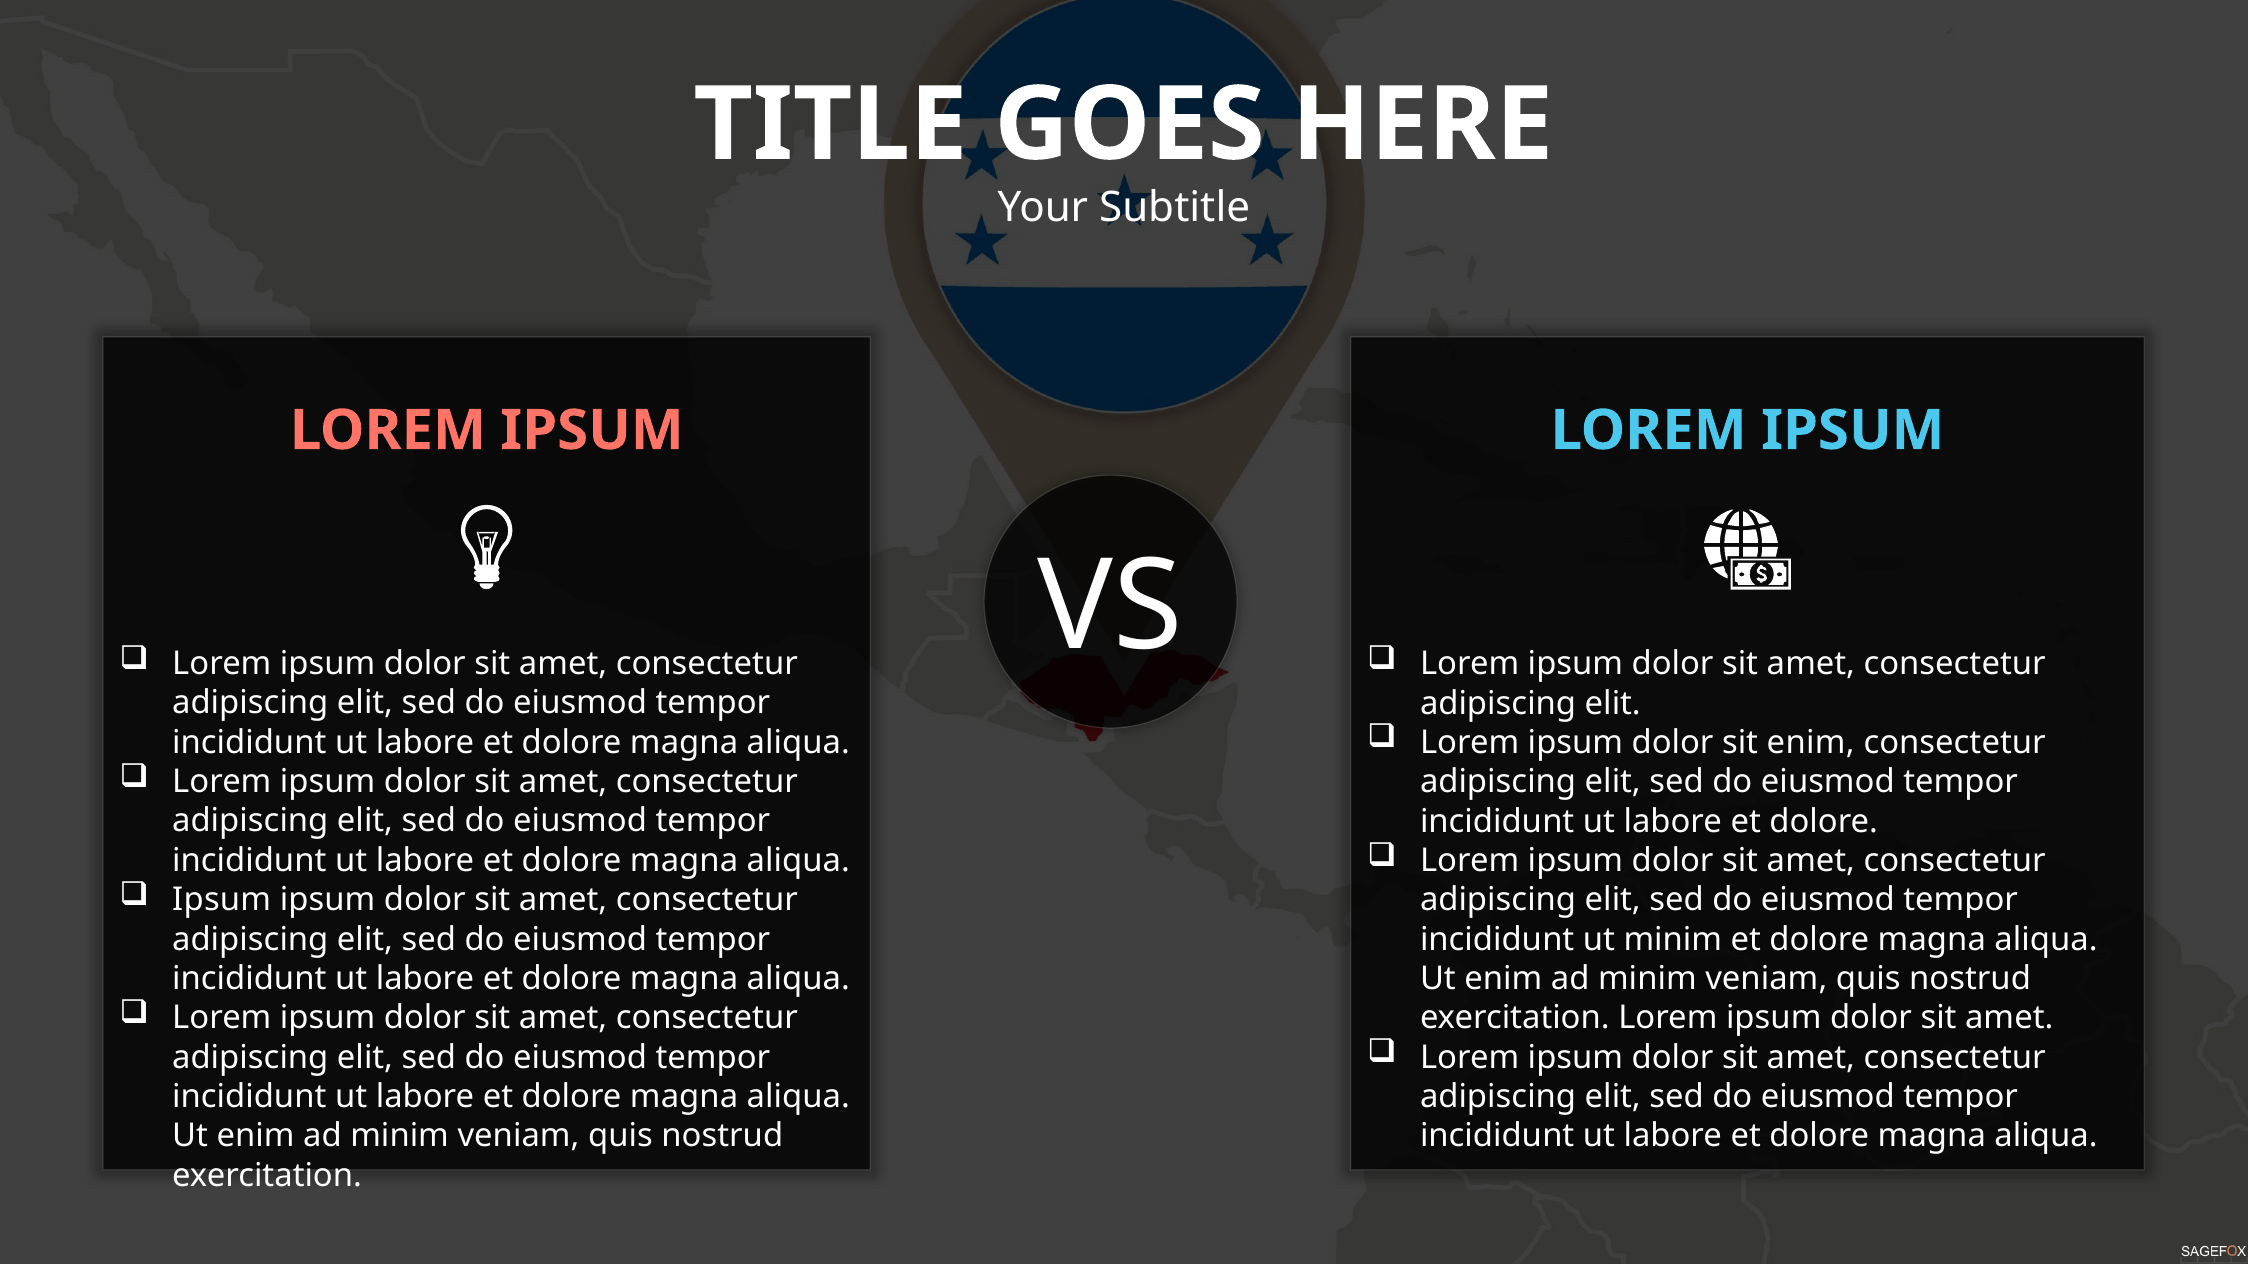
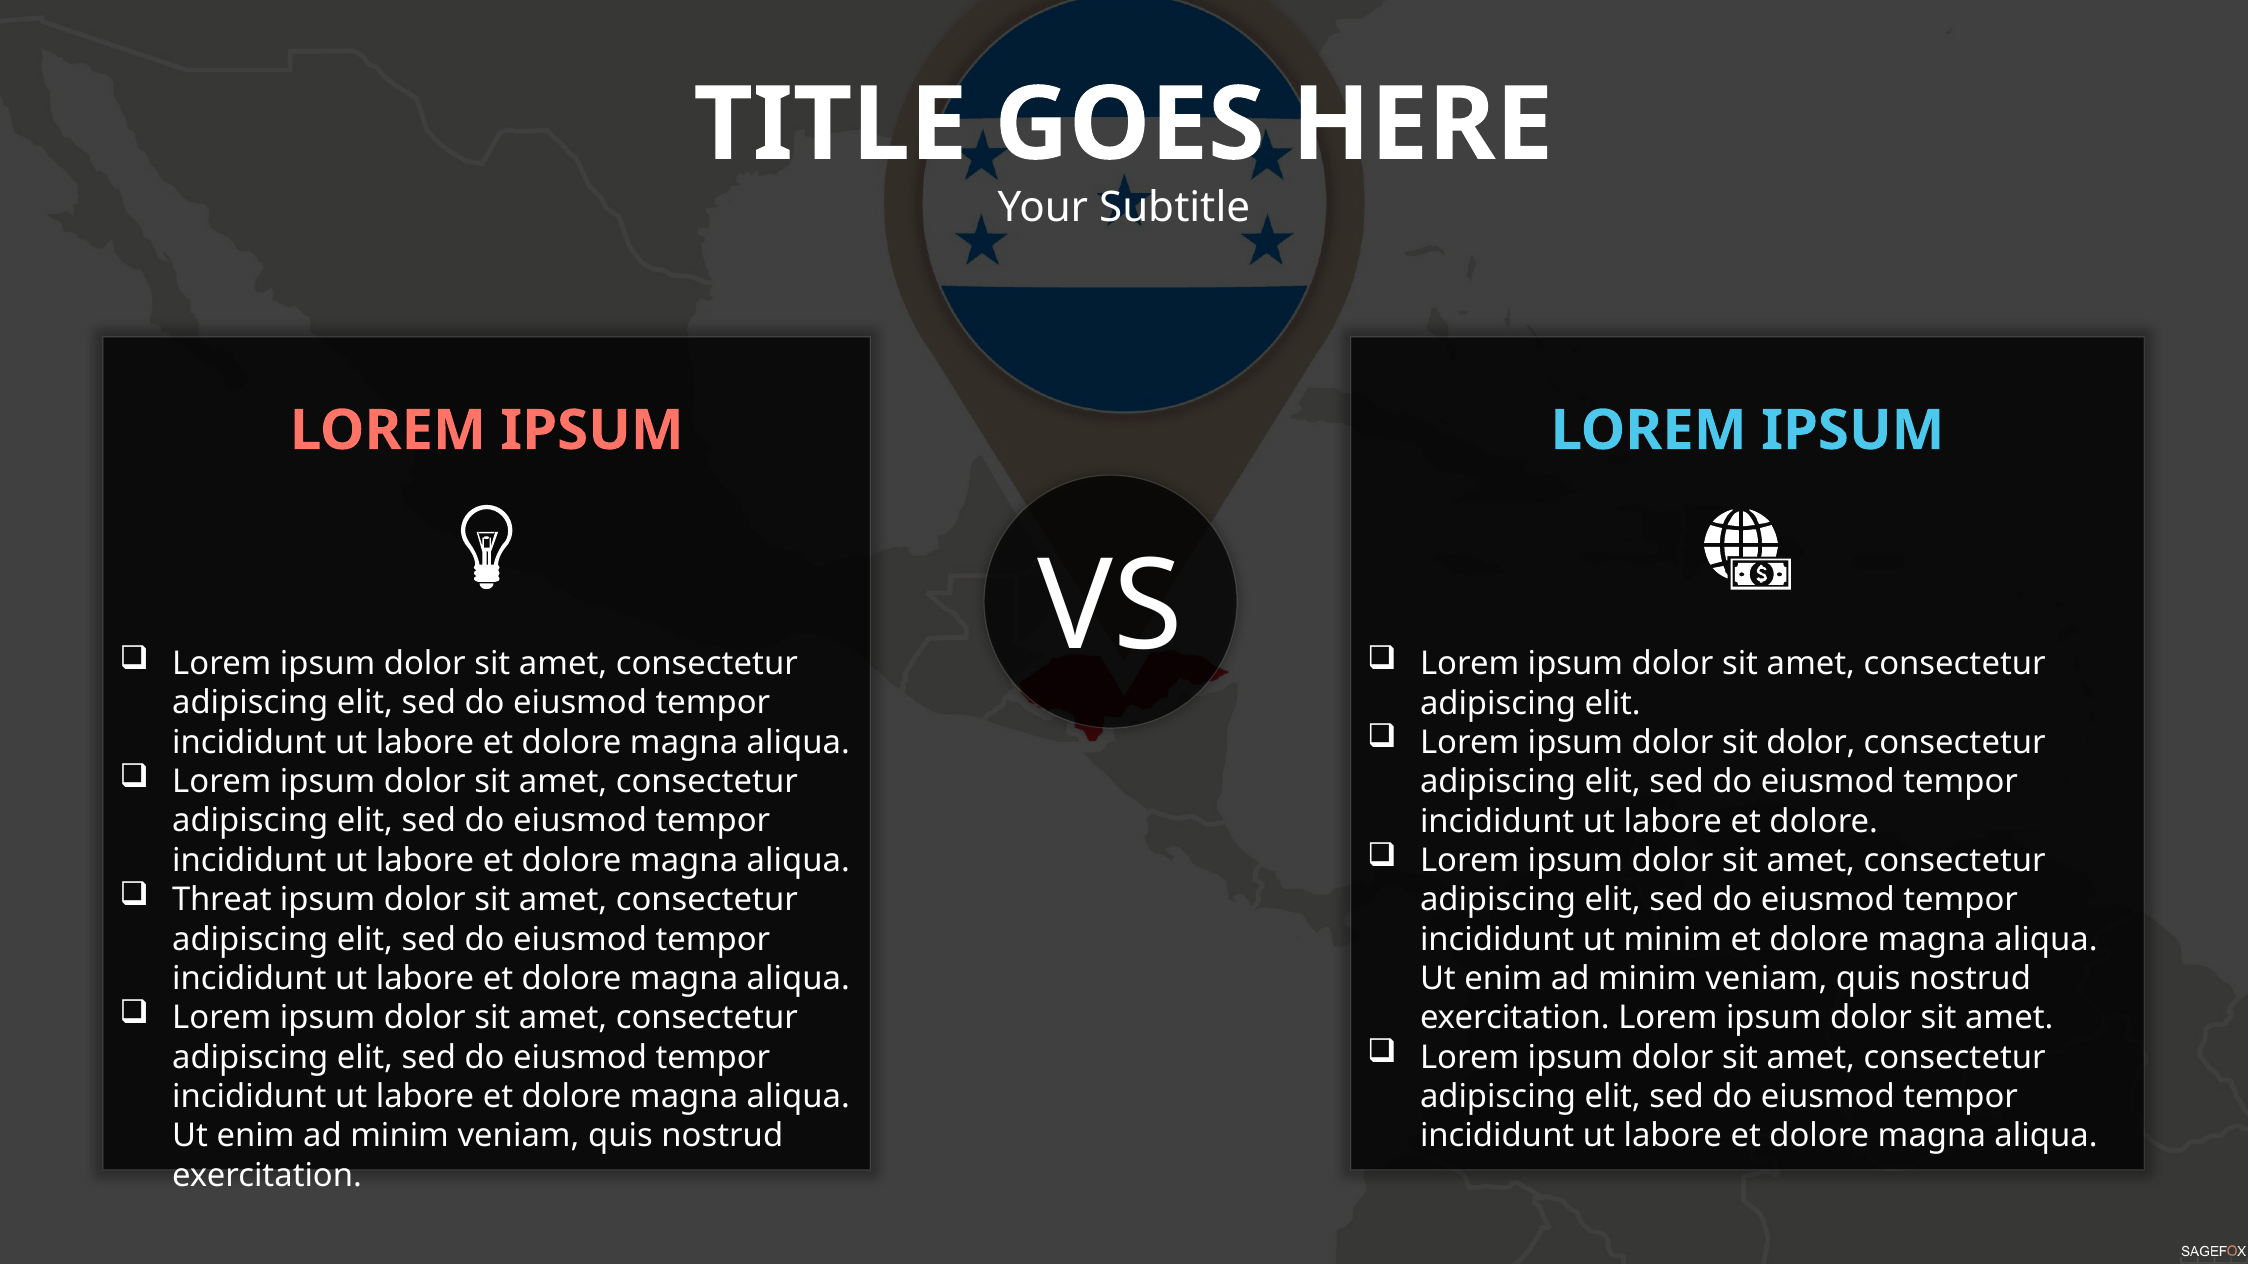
sit enim: enim -> dolor
Ipsum at (222, 900): Ipsum -> Threat
